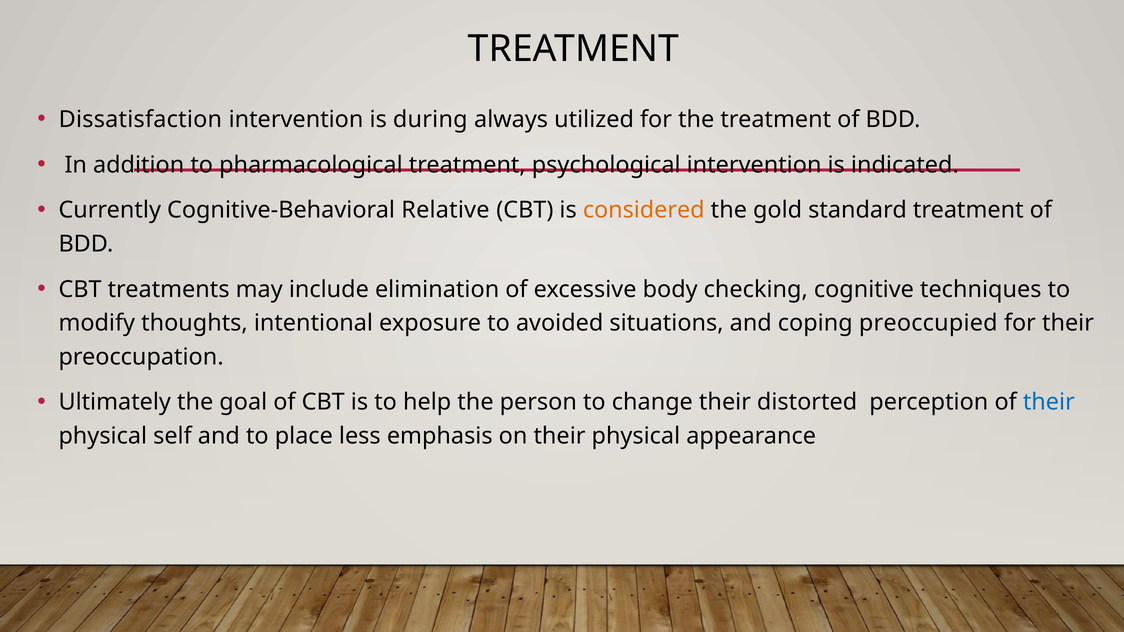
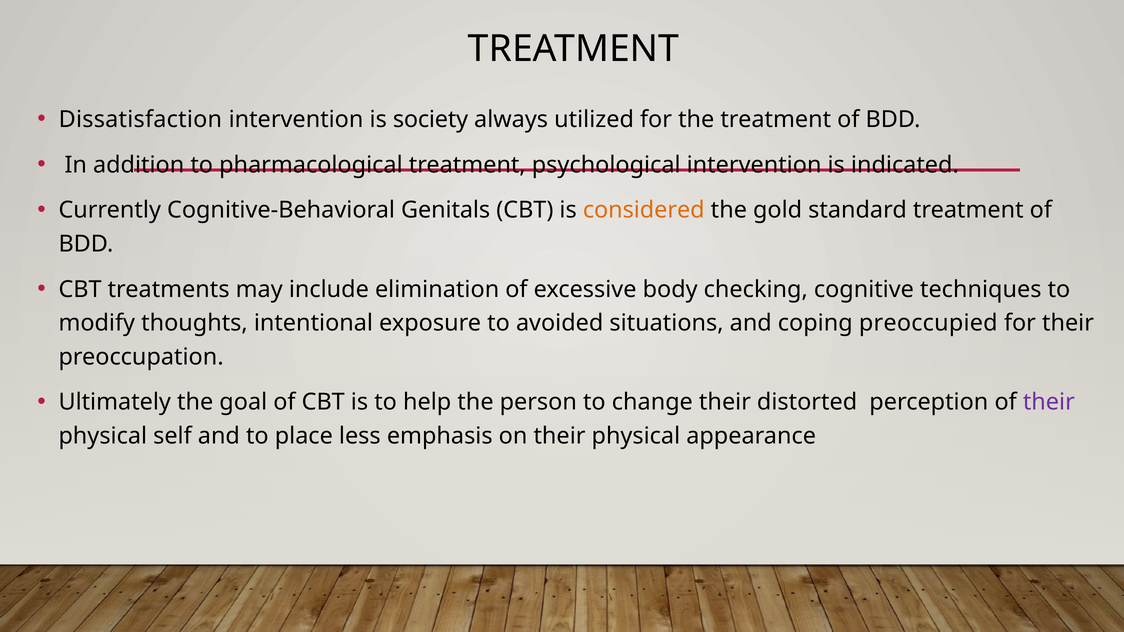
during: during -> society
Relative: Relative -> Genitals
their at (1049, 402) colour: blue -> purple
